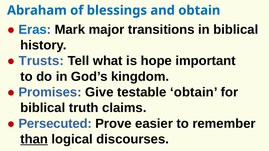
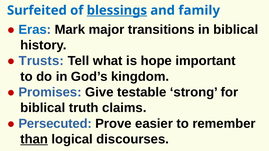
Abraham: Abraham -> Surfeited
blessings underline: none -> present
and obtain: obtain -> family
testable obtain: obtain -> strong
